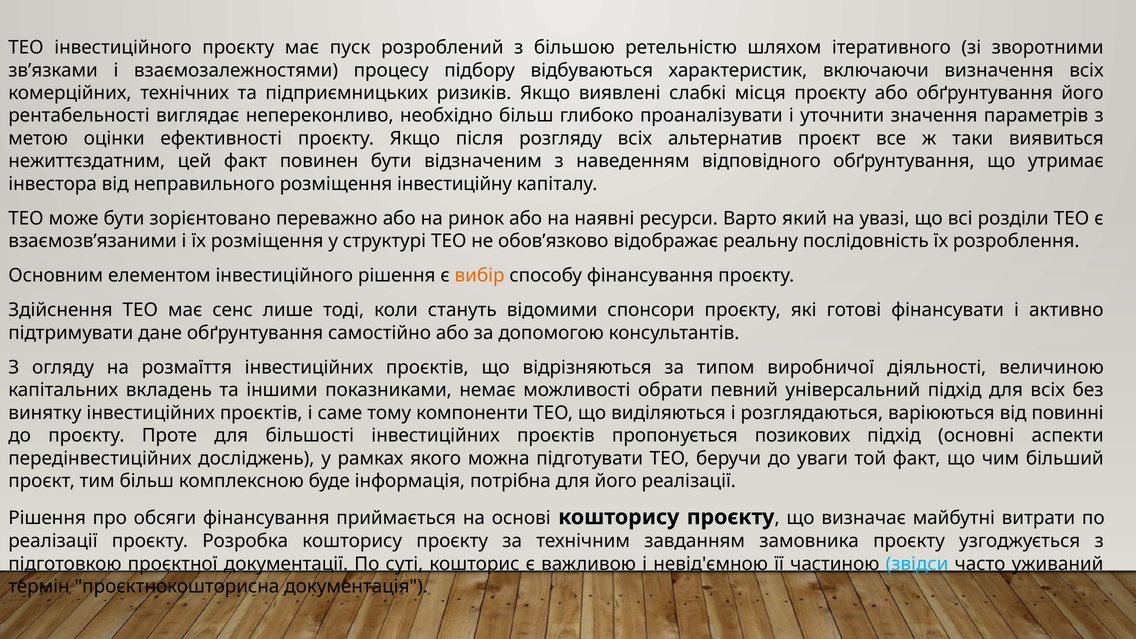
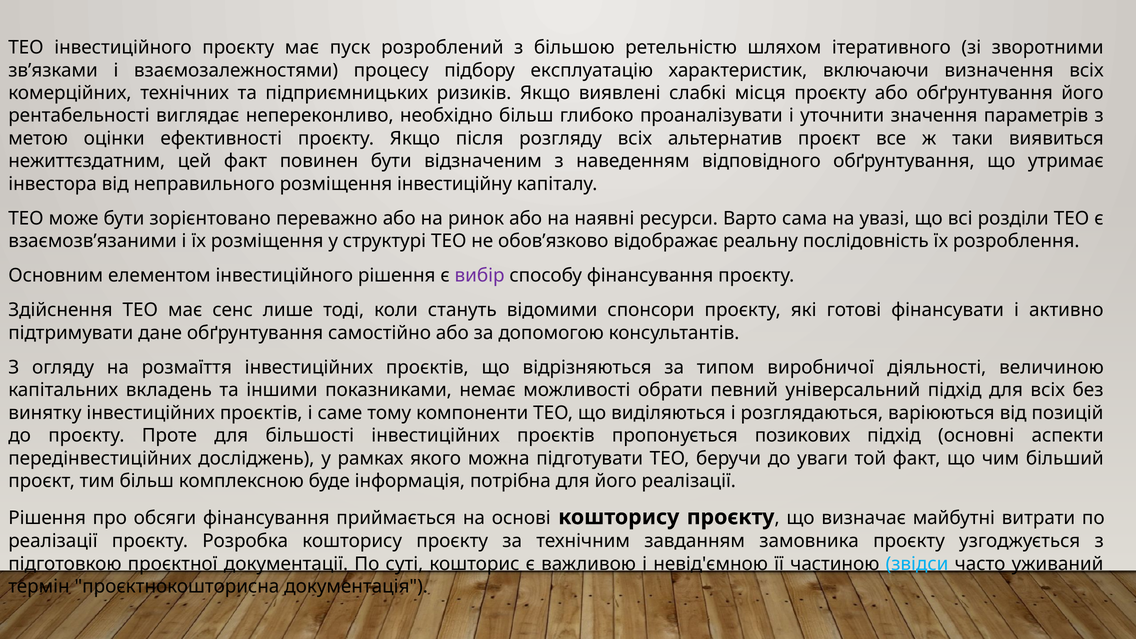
відбуваються: відбуваються -> експлуатацію
який: який -> сама
вибір colour: orange -> purple
повинні: повинні -> позицій
